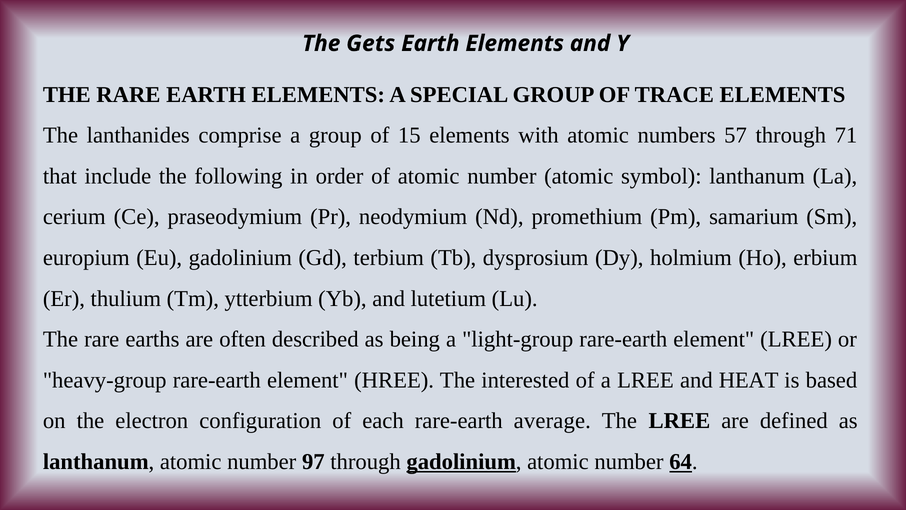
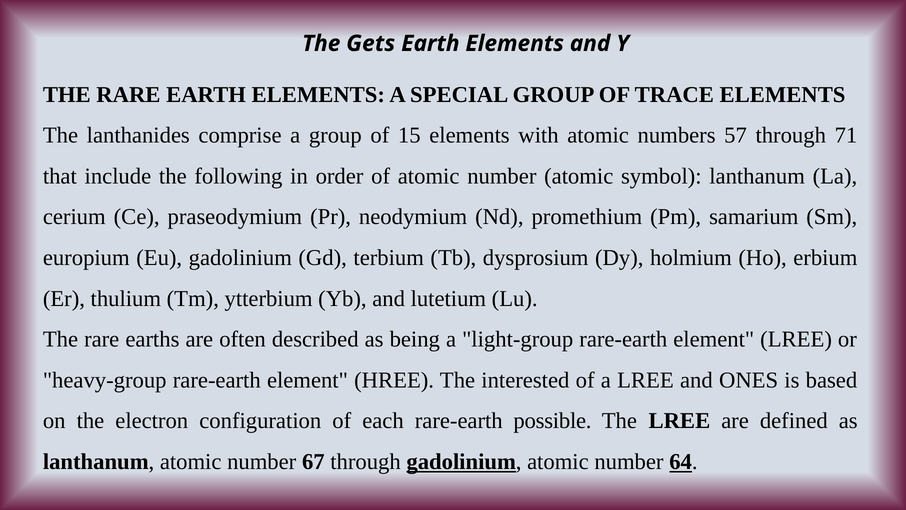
HEAT: HEAT -> ONES
average: average -> possible
97: 97 -> 67
